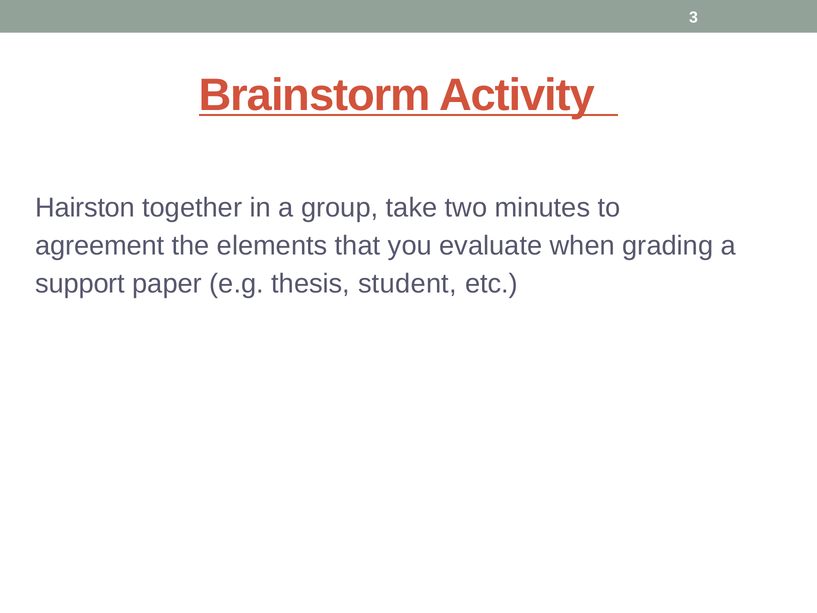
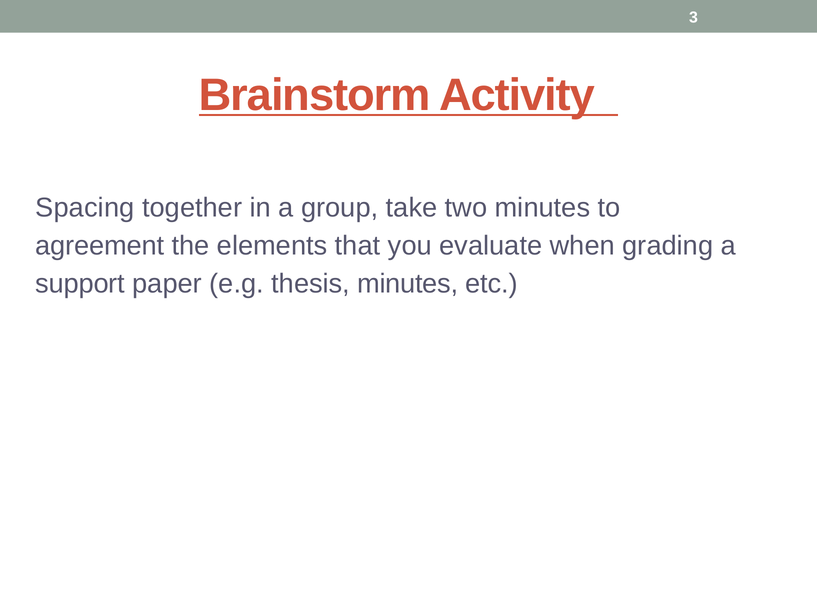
Hairston: Hairston -> Spacing
thesis student: student -> minutes
